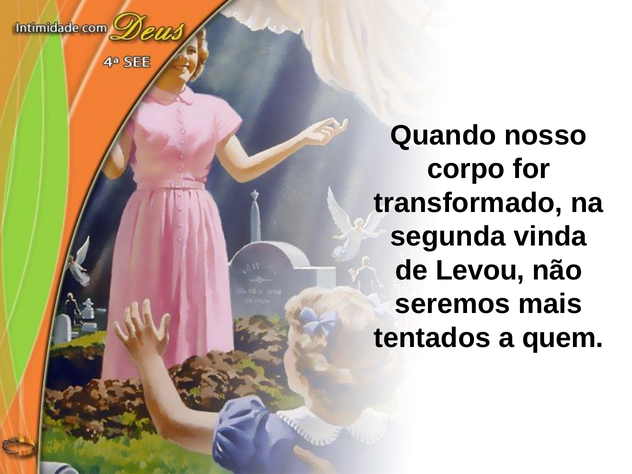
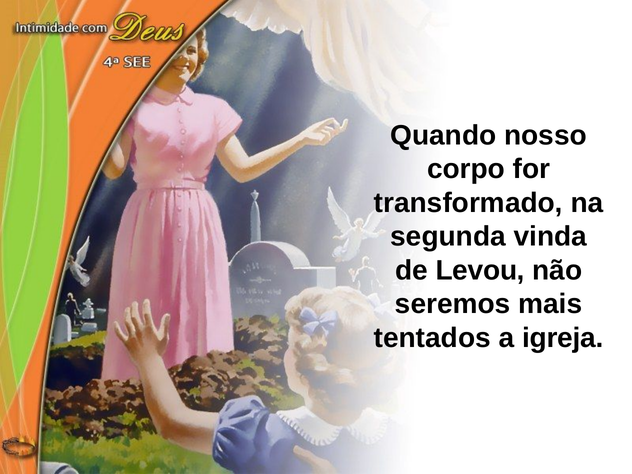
quem: quem -> igreja
